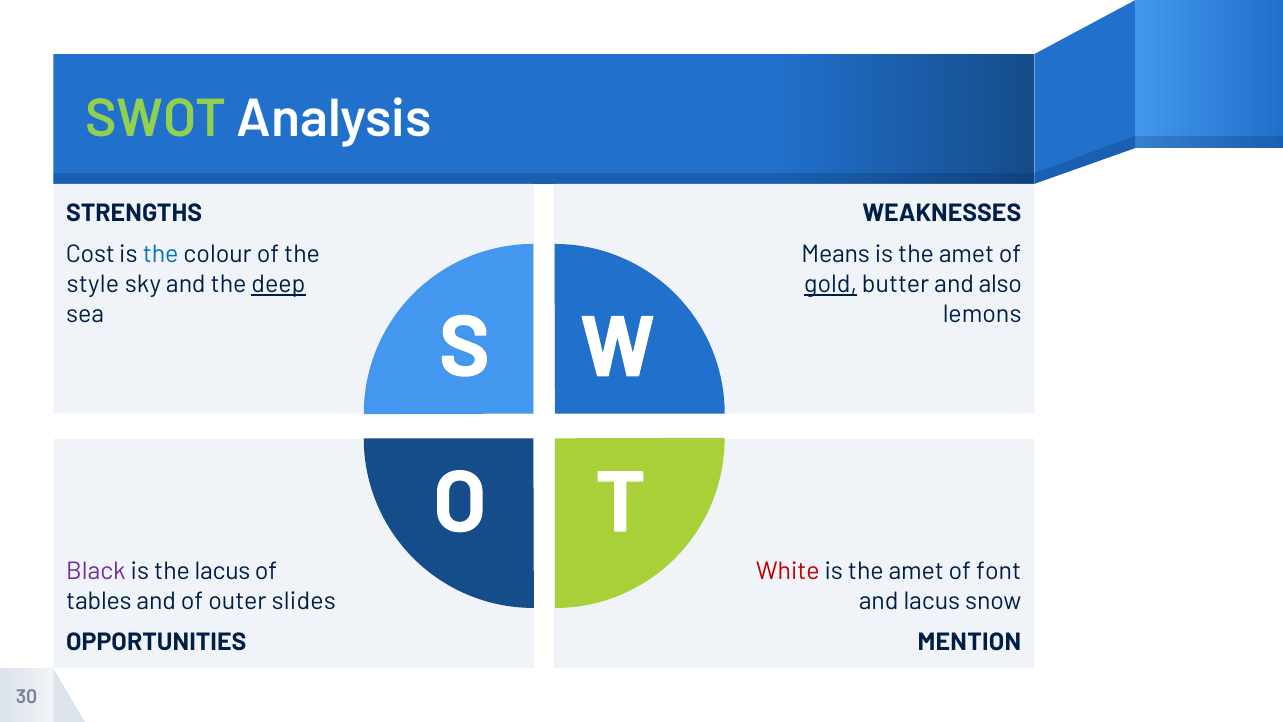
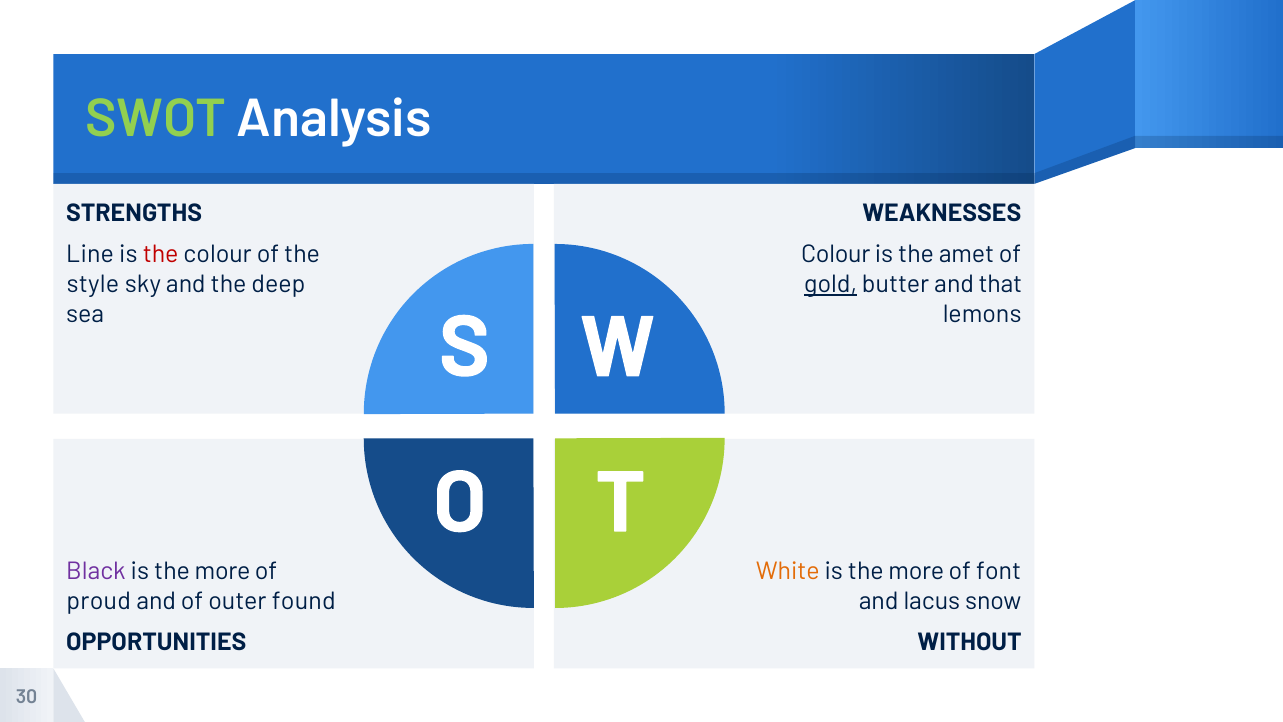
Cost: Cost -> Line
the at (161, 254) colour: blue -> red
Means at (836, 254): Means -> Colour
deep underline: present -> none
also: also -> that
lacus at (223, 571): lacus -> more
White colour: red -> orange
amet at (916, 571): amet -> more
tables: tables -> proud
slides: slides -> found
MENTION: MENTION -> WITHOUT
